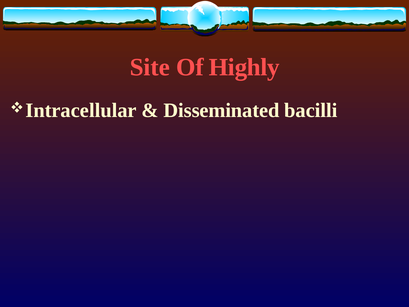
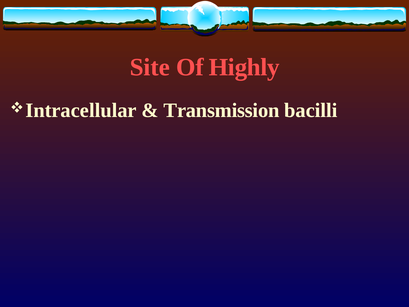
Disseminated: Disseminated -> Transmission
